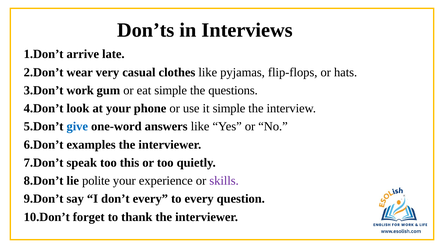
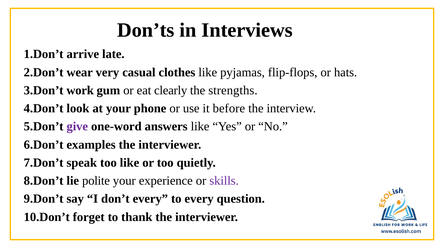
eat simple: simple -> clearly
questions: questions -> strengths
it simple: simple -> before
give colour: blue -> purple
too this: this -> like
